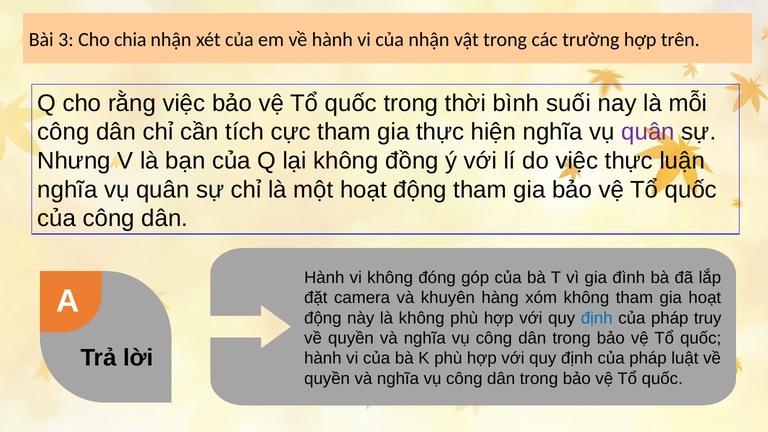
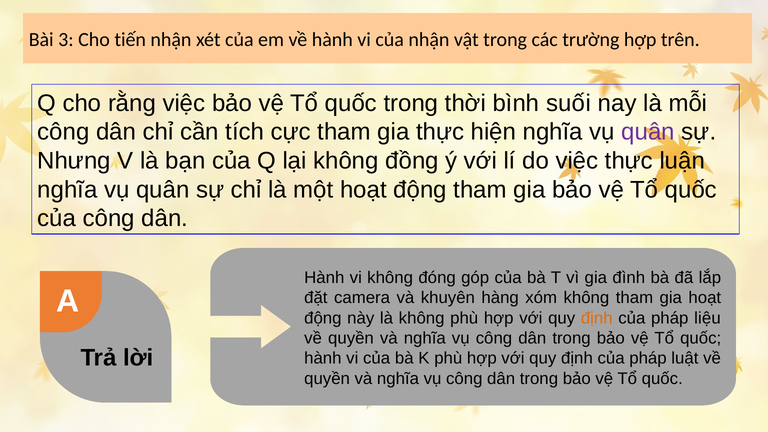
chia: chia -> tiến
định at (597, 318) colour: blue -> orange
truy: truy -> liệu
